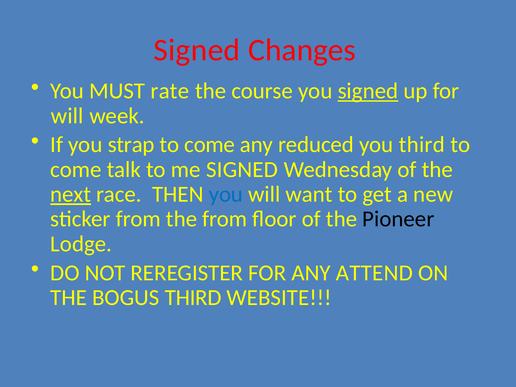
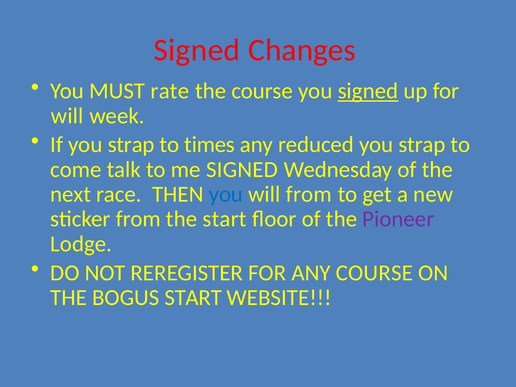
come at (210, 145): come -> times
third at (422, 145): third -> strap
next underline: present -> none
will want: want -> from
the from: from -> start
Pioneer colour: black -> purple
ANY ATTEND: ATTEND -> COURSE
BOGUS THIRD: THIRD -> START
